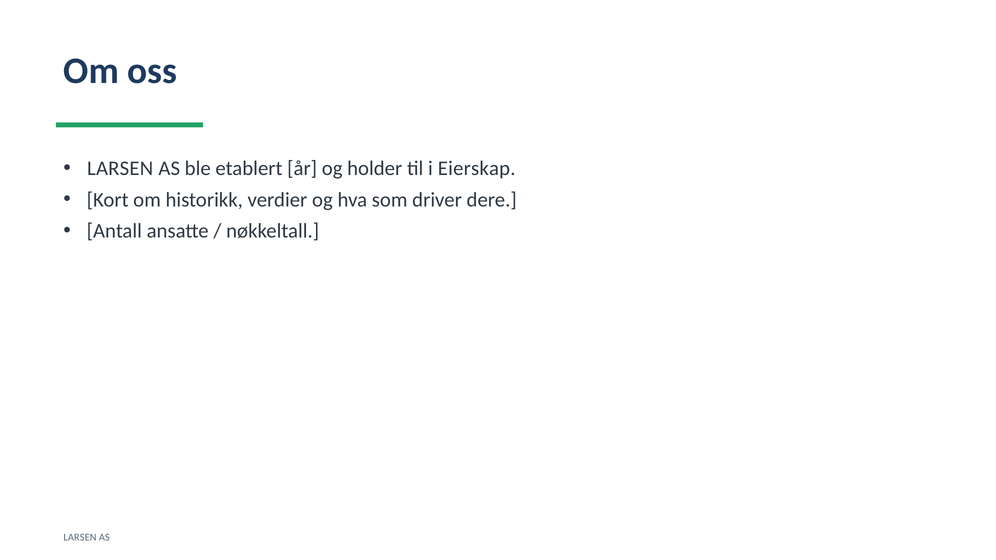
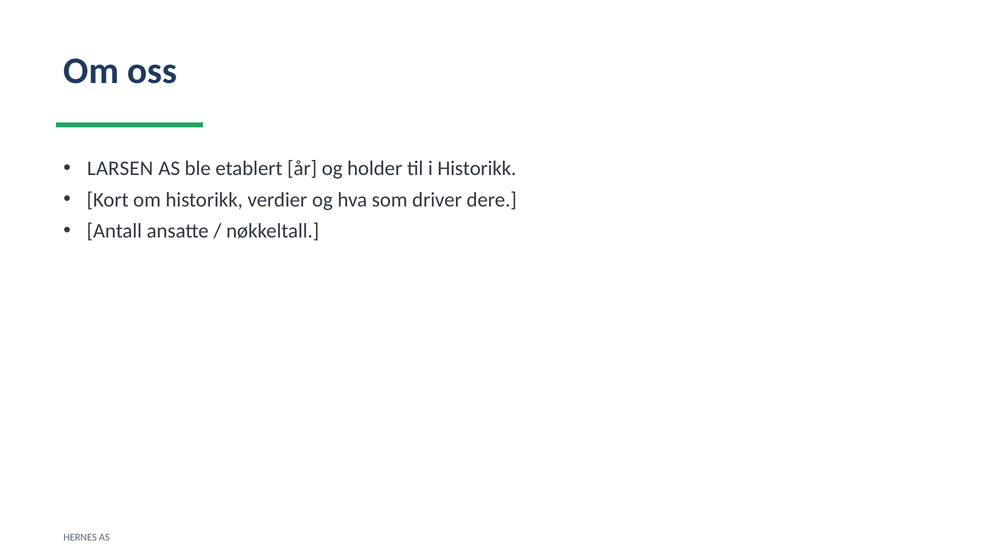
i Eierskap: Eierskap -> Historikk
LARSEN at (80, 538): LARSEN -> HERNES
